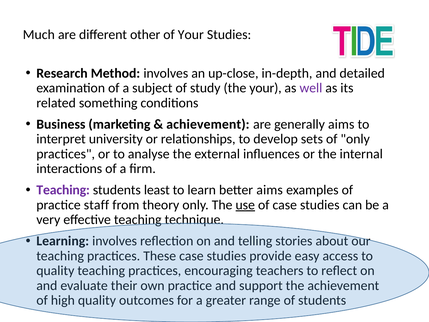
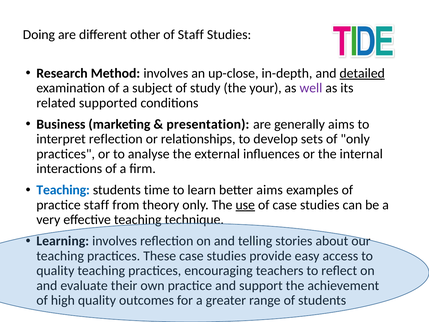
Much: Much -> Doing
of Your: Your -> Staff
detailed underline: none -> present
something: something -> supported
achievement at (208, 124): achievement -> presentation
interpret university: university -> reflection
Teaching at (63, 190) colour: purple -> blue
least: least -> time
